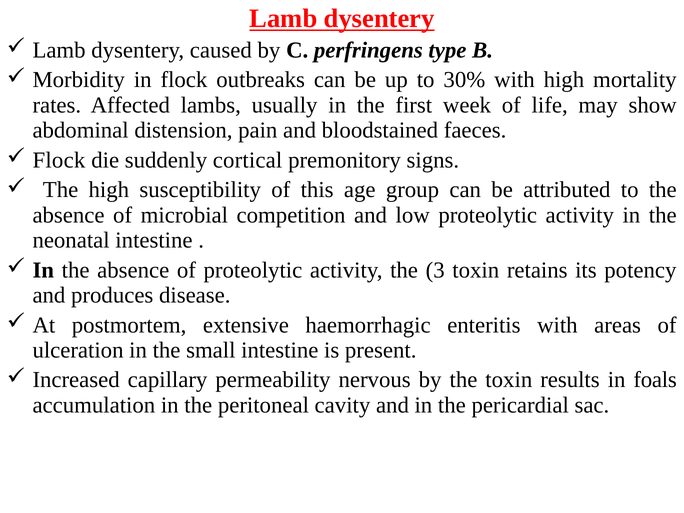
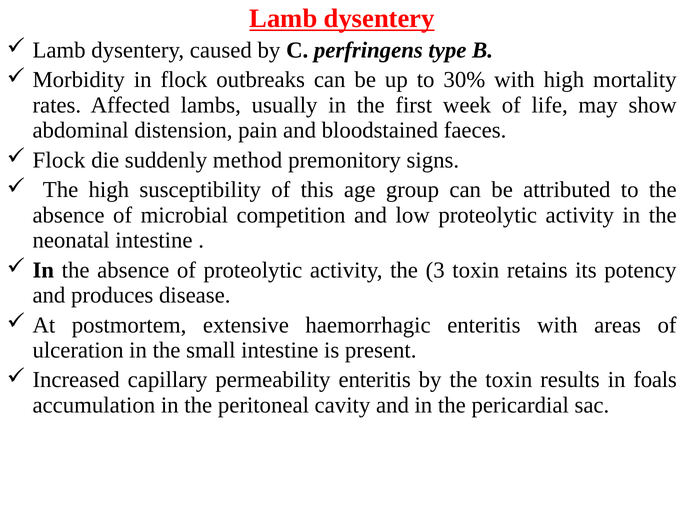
cortical: cortical -> method
permeability nervous: nervous -> enteritis
